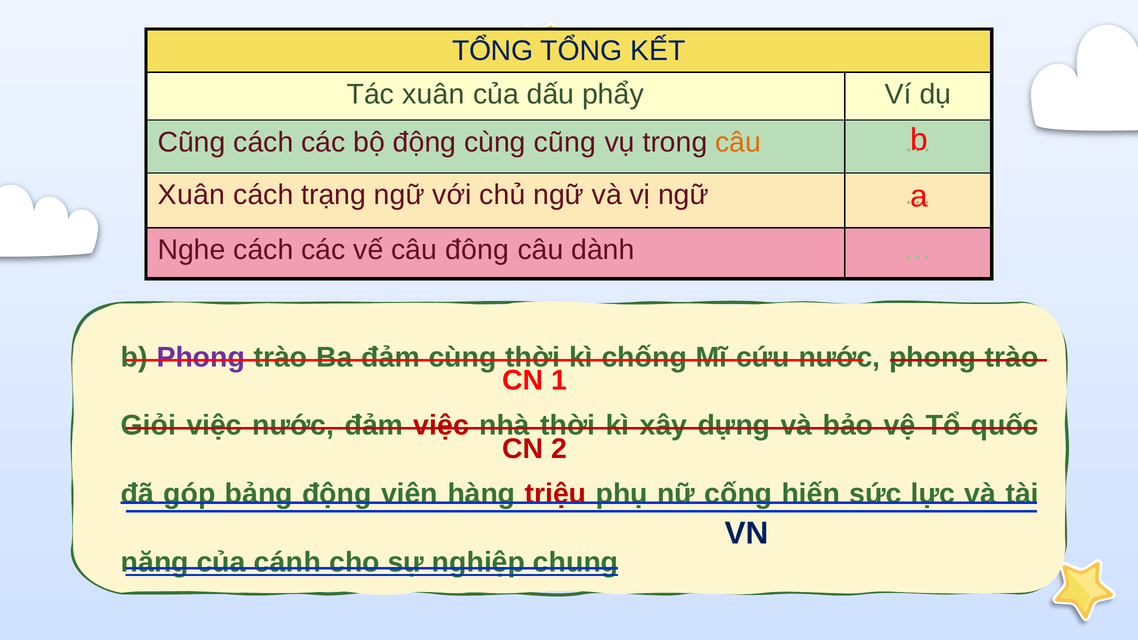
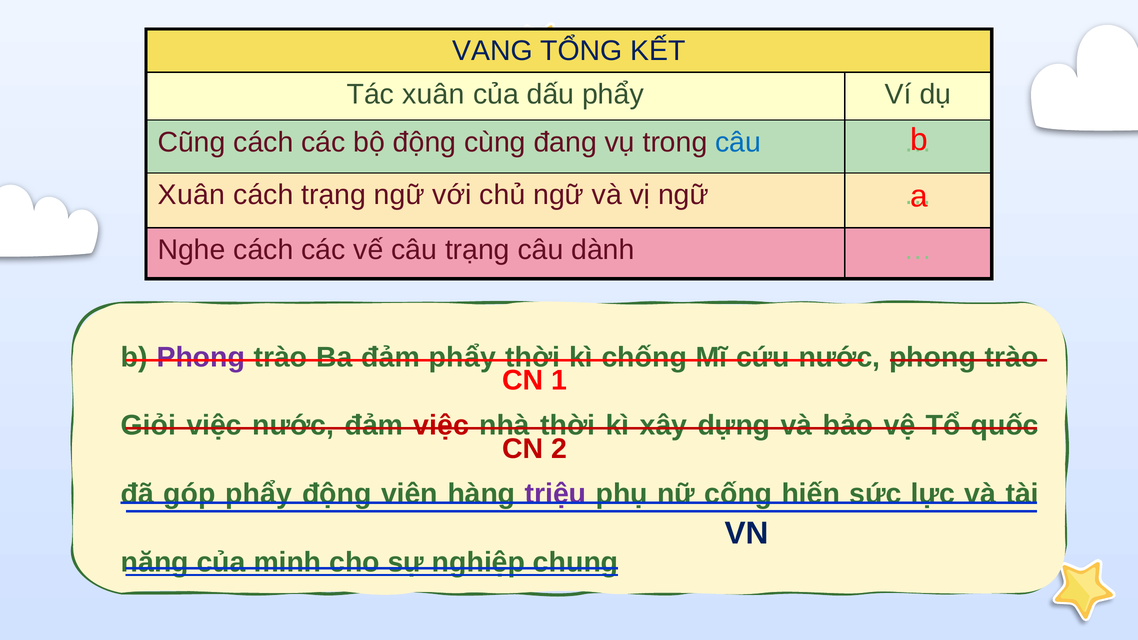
TỔNG at (493, 51): TỔNG -> VANG
cùng cũng: cũng -> đang
câu at (738, 142) colour: orange -> blue
câu đông: đông -> trạng
đảm cùng: cùng -> phẩy
góp bảng: bảng -> phẩy
triệu colour: red -> purple
cánh: cánh -> minh
